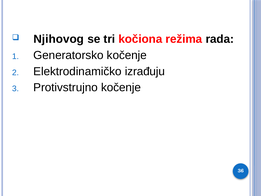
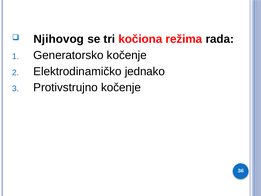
izrađuju: izrađuju -> jednako
